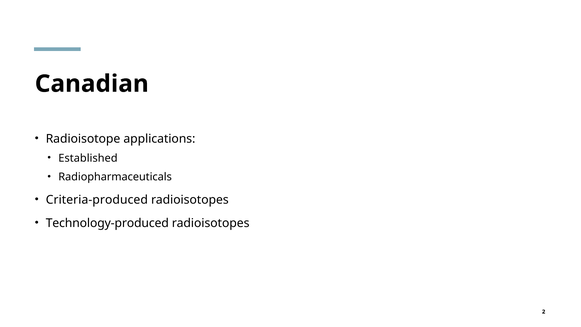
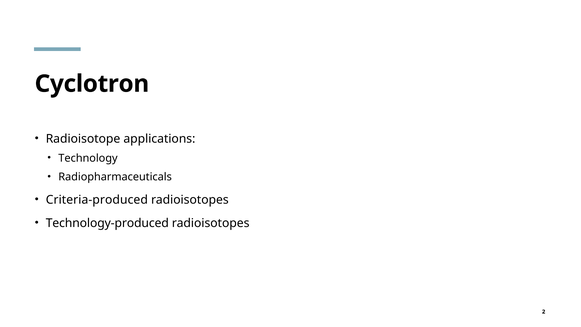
Canadian: Canadian -> Cyclotron
Established: Established -> Technology
